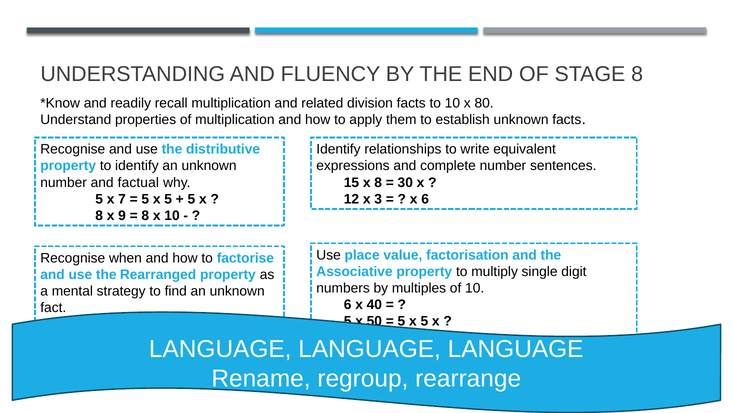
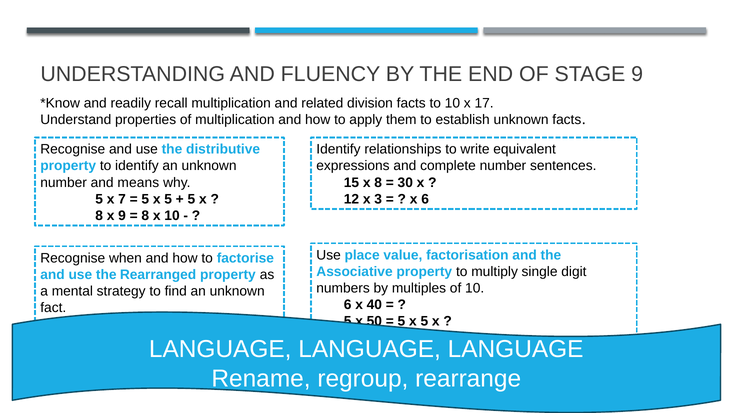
STAGE 8: 8 -> 9
80: 80 -> 17
factual: factual -> means
